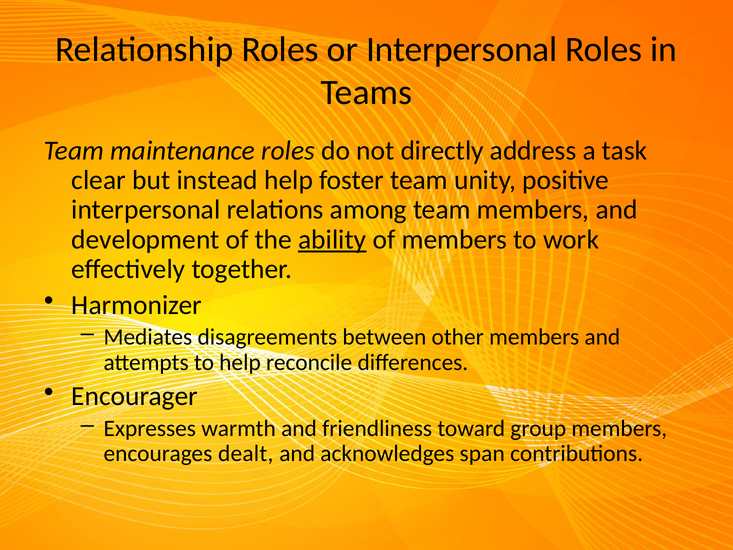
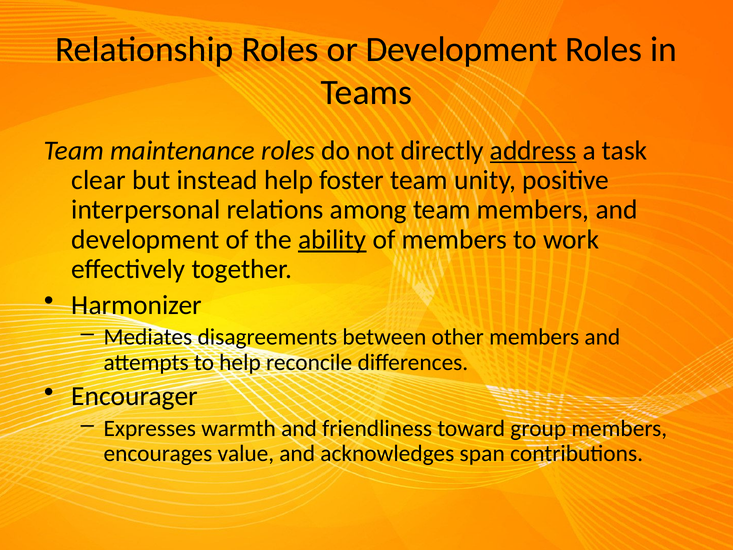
or Interpersonal: Interpersonal -> Development
address underline: none -> present
dealt: dealt -> value
